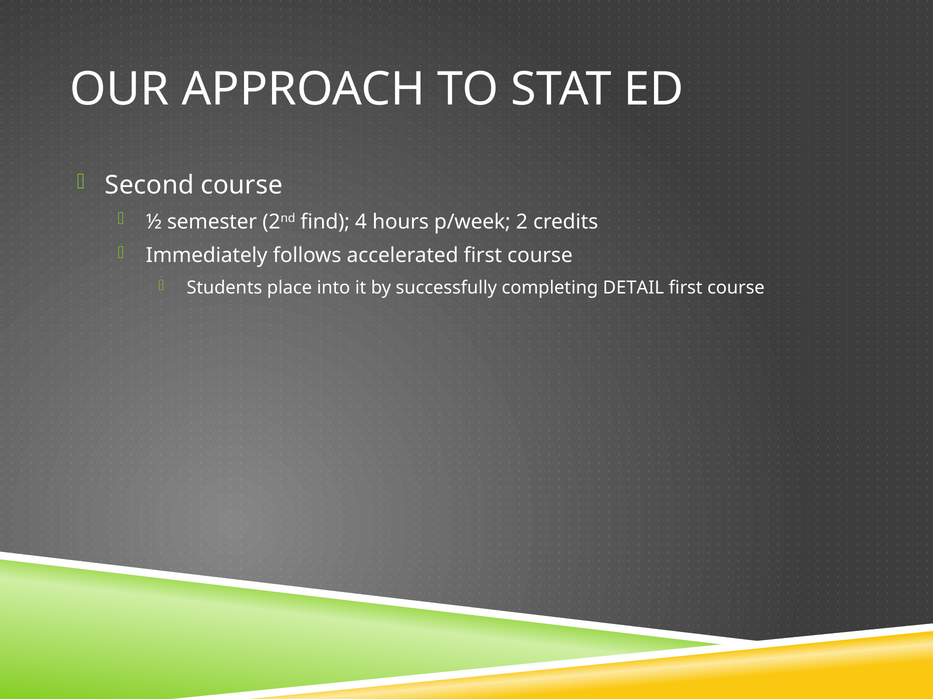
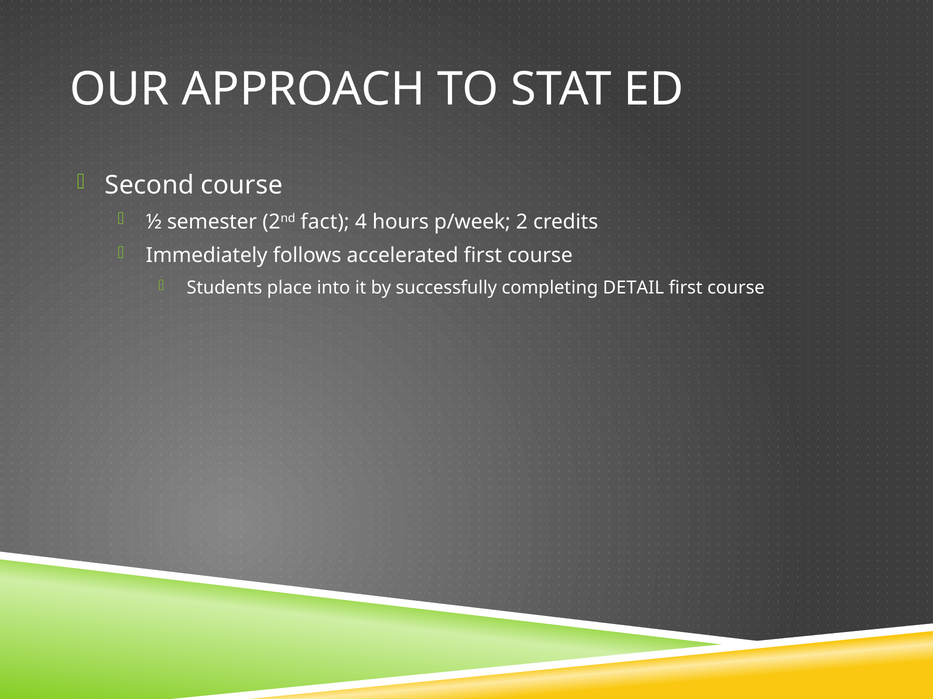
find: find -> fact
